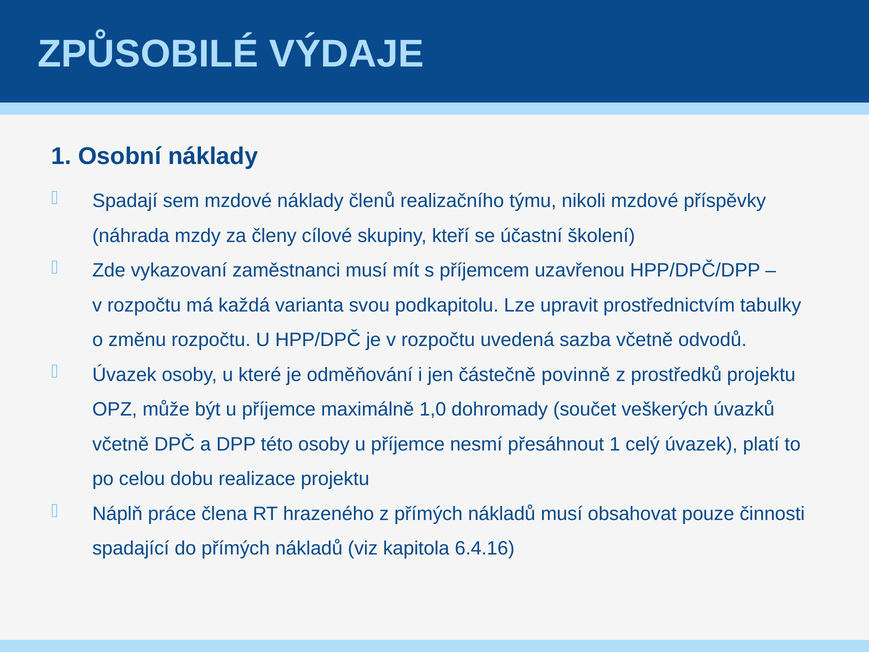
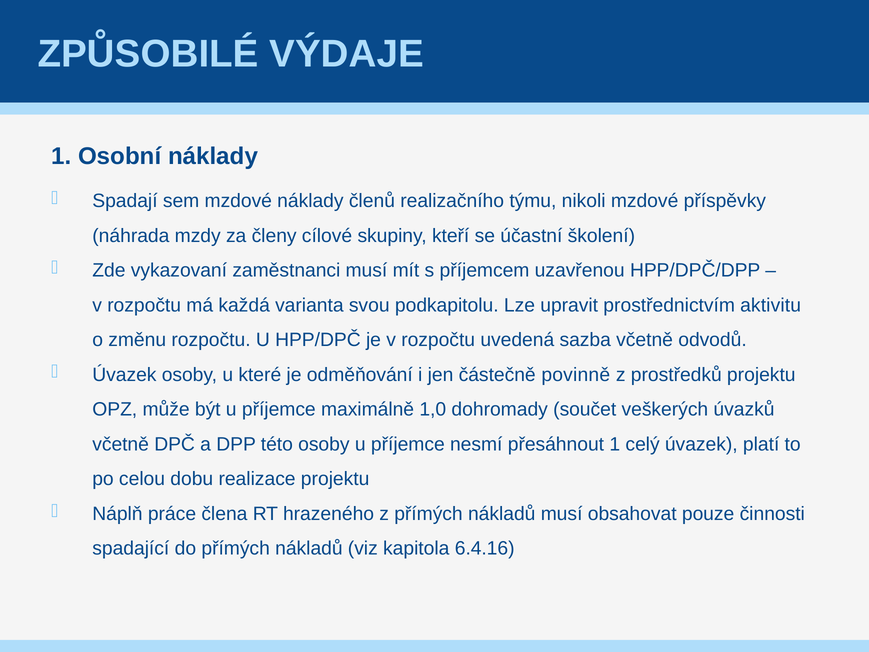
tabulky: tabulky -> aktivitu
